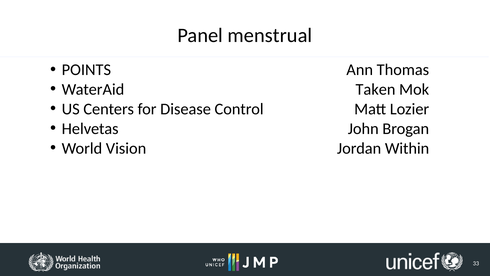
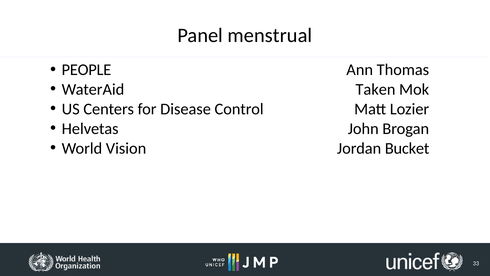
POINTS: POINTS -> PEOPLE
Within: Within -> Bucket
